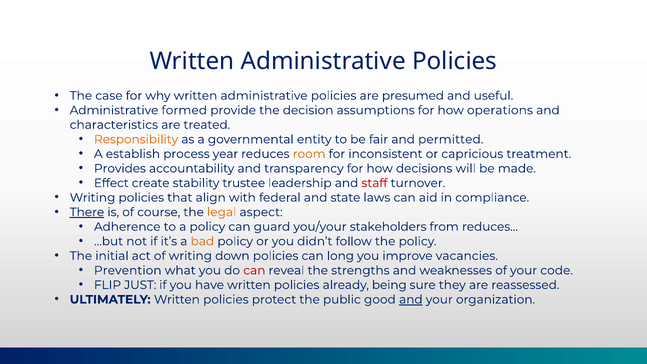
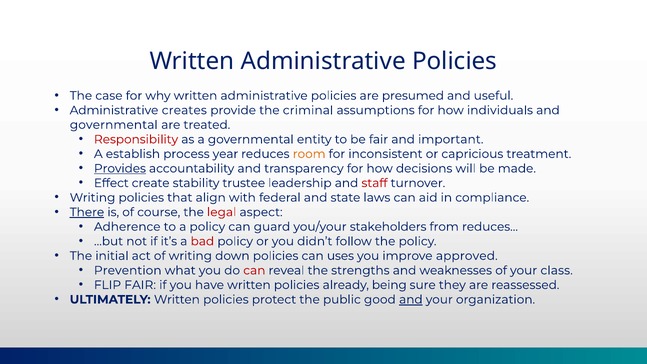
formed: formed -> creates
decision: decision -> criminal
operations: operations -> individuals
characteristics at (114, 125): characteristics -> governmental
Responsibility colour: orange -> red
permitted: permitted -> important
Provides underline: none -> present
legal colour: orange -> red
bad colour: orange -> red
long: long -> uses
vacancies: vacancies -> approved
code: code -> class
FLIP JUST: JUST -> FAIR
